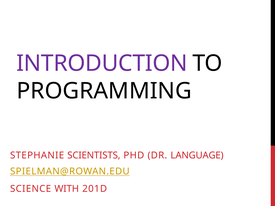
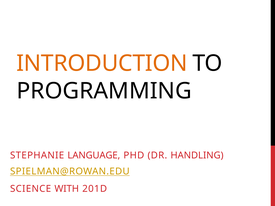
INTRODUCTION colour: purple -> orange
SCIENTISTS: SCIENTISTS -> LANGUAGE
LANGUAGE: LANGUAGE -> HANDLING
